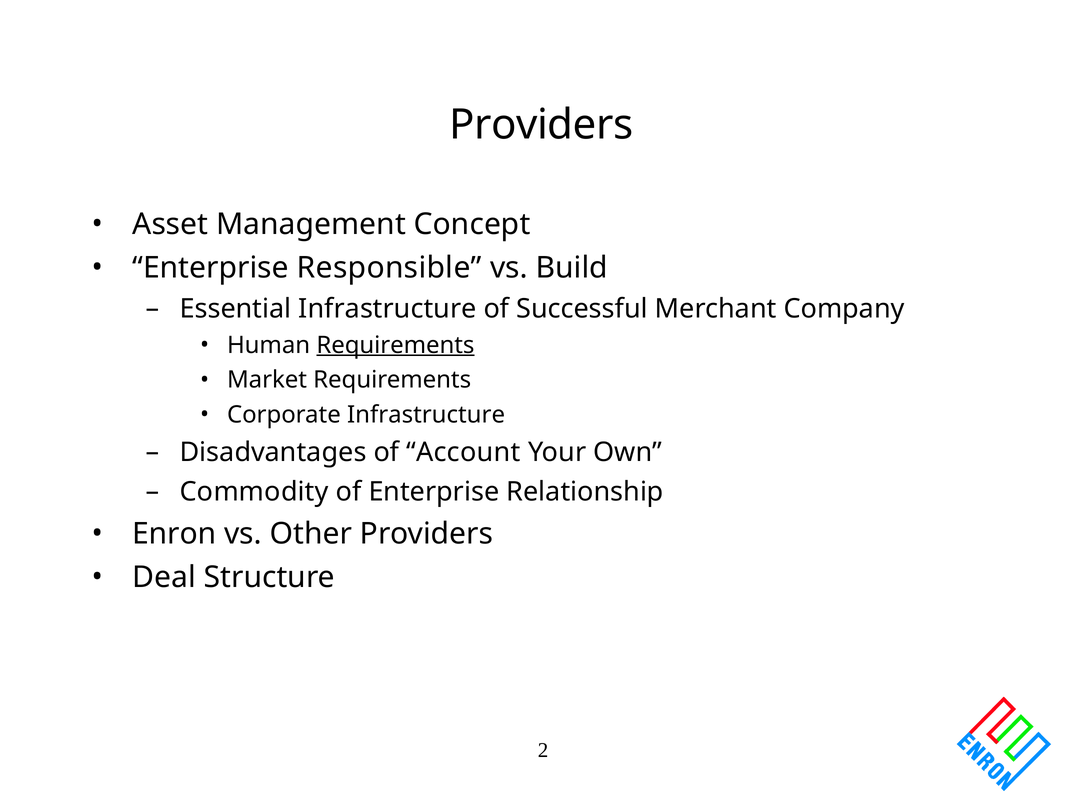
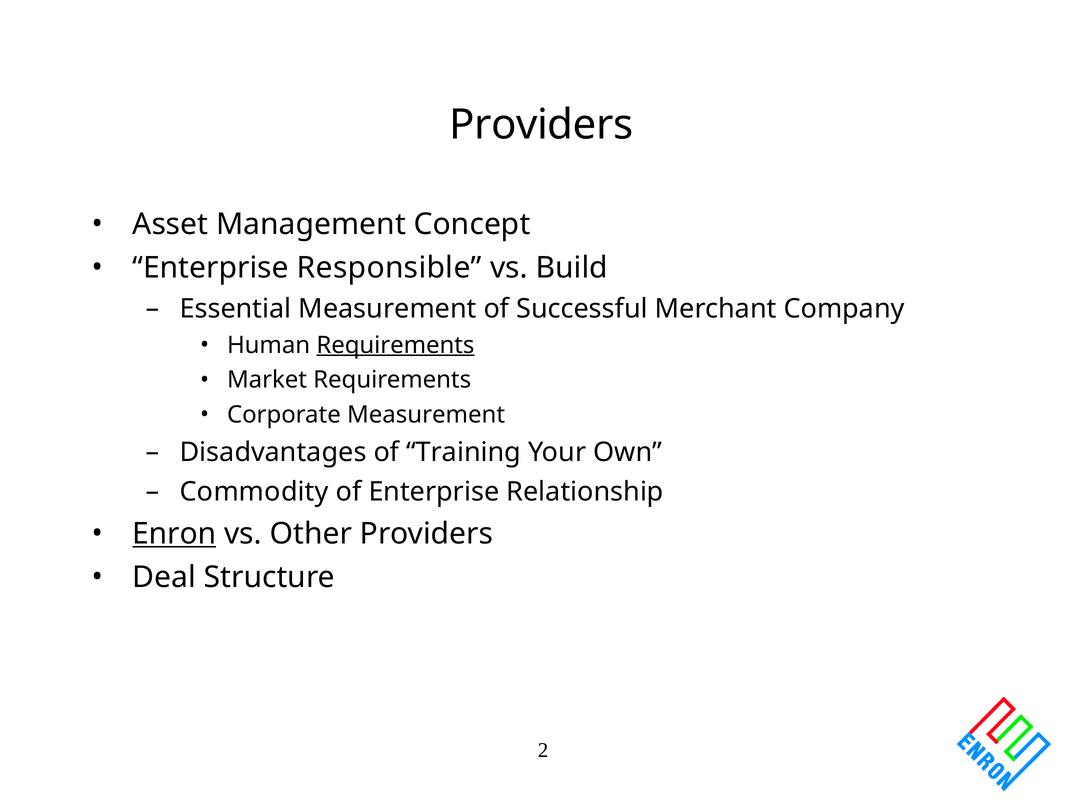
Essential Infrastructure: Infrastructure -> Measurement
Corporate Infrastructure: Infrastructure -> Measurement
Account: Account -> Training
Enron underline: none -> present
